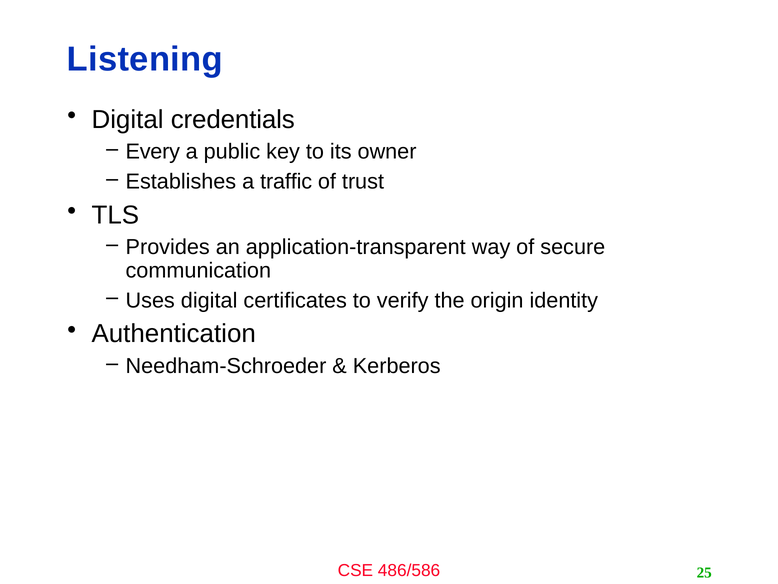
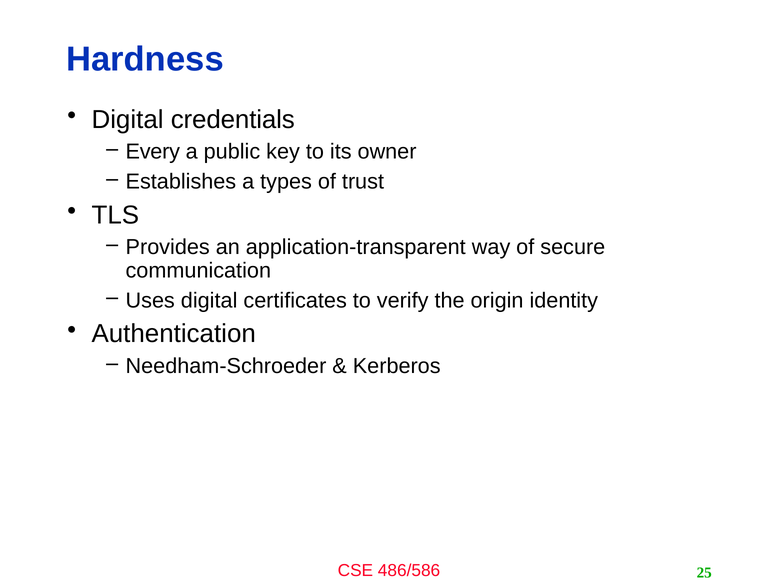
Listening: Listening -> Hardness
traffic: traffic -> types
